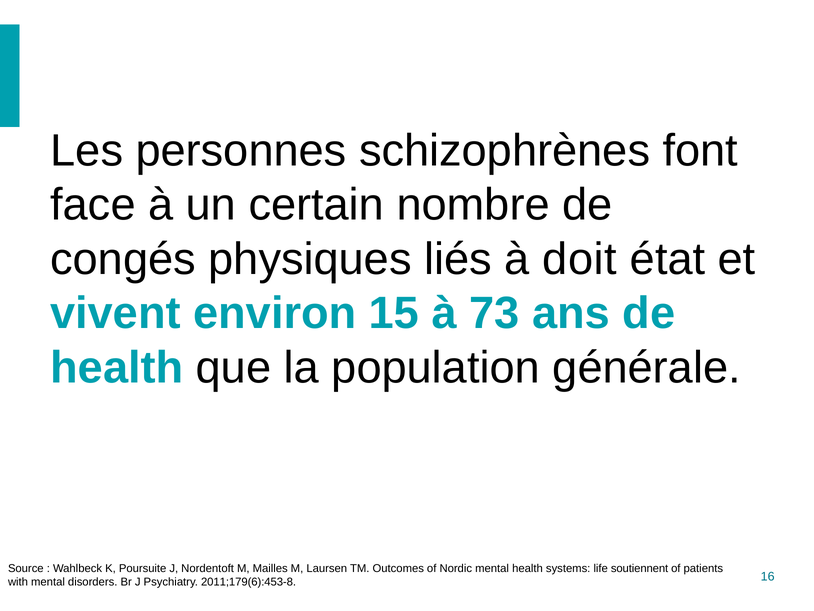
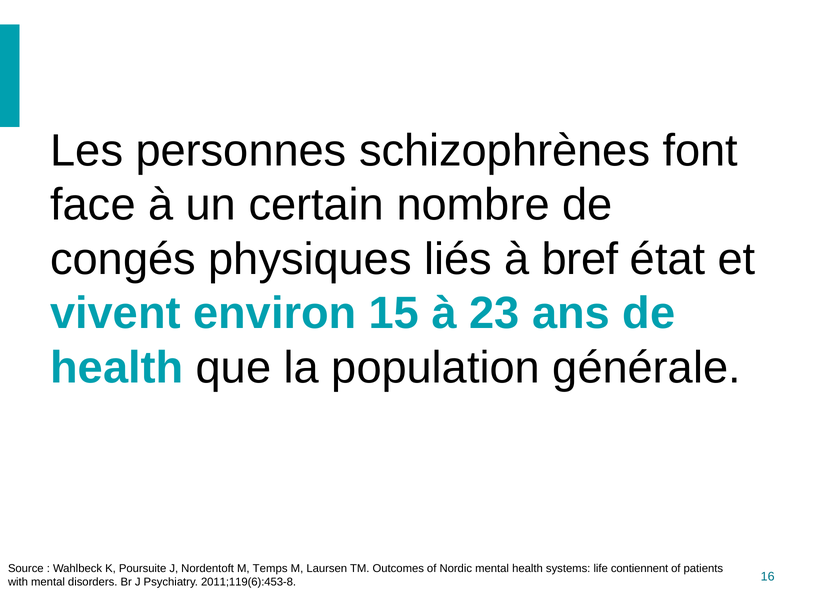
doit: doit -> bref
73: 73 -> 23
Mailles: Mailles -> Temps
soutiennent: soutiennent -> contiennent
2011;179(6):453-8: 2011;179(6):453-8 -> 2011;119(6):453-8
